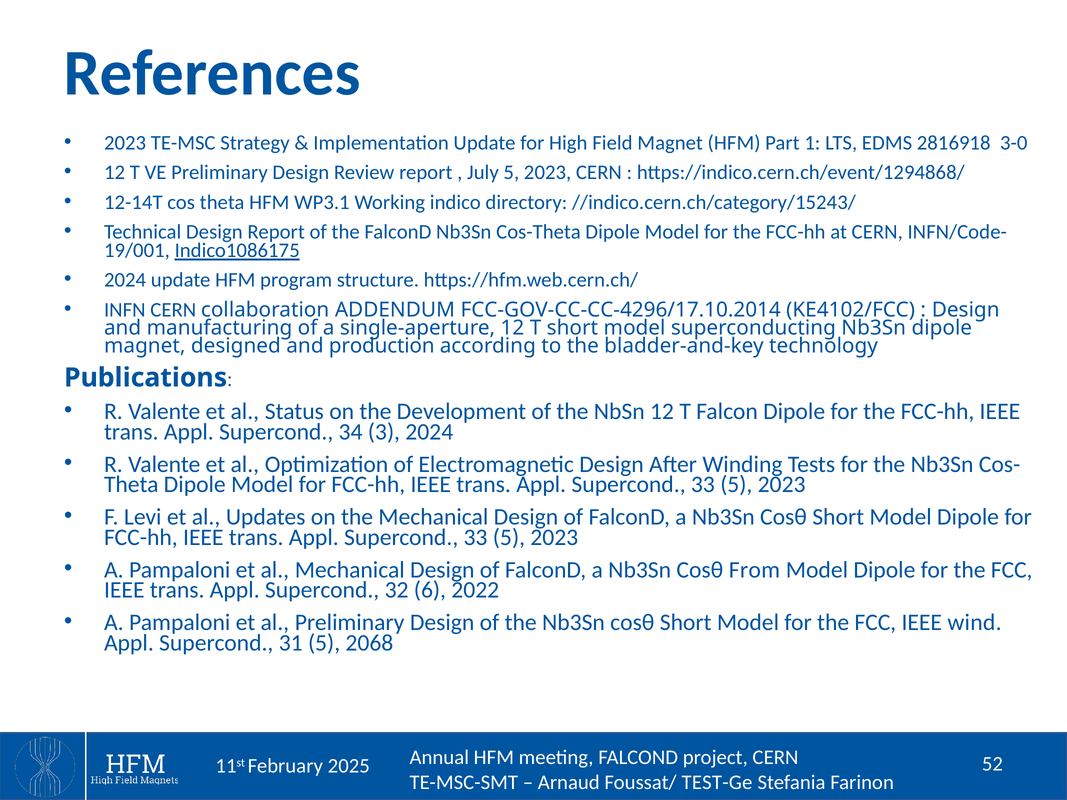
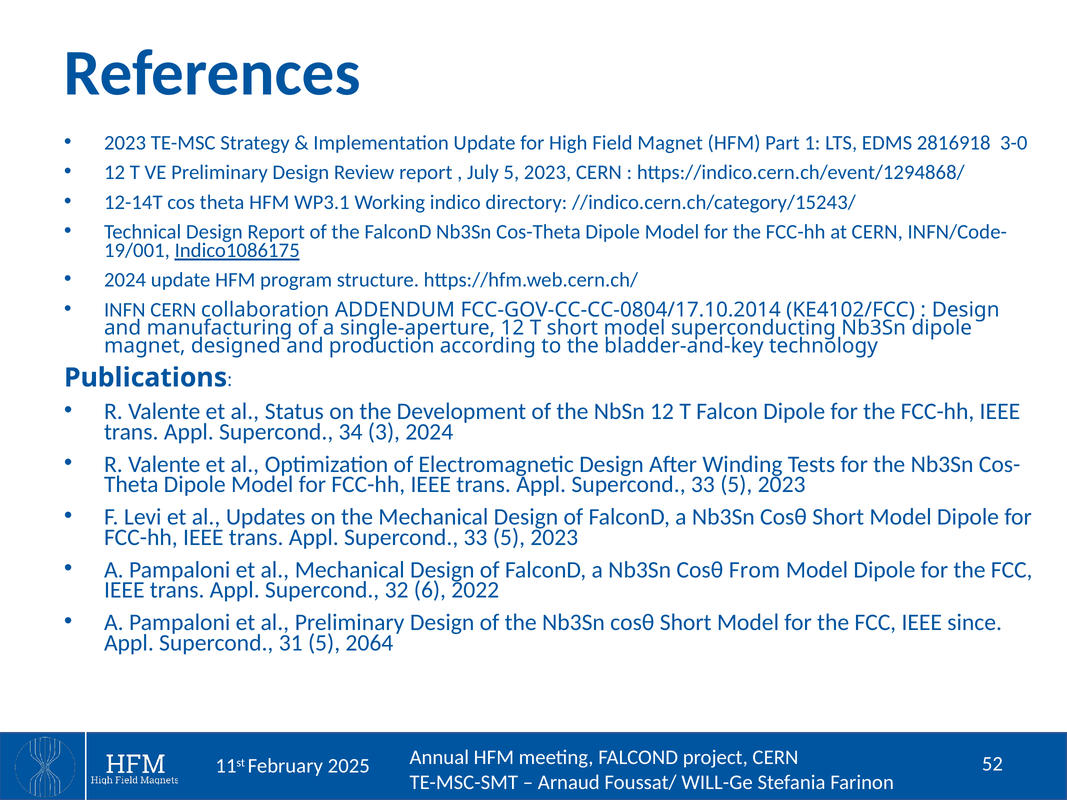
FCC-GOV-CC-CC-4296/17.10.2014: FCC-GOV-CC-CC-4296/17.10.2014 -> FCC-GOV-CC-CC-0804/17.10.2014
wind: wind -> since
2068: 2068 -> 2064
TEST-Ge: TEST-Ge -> WILL-Ge
